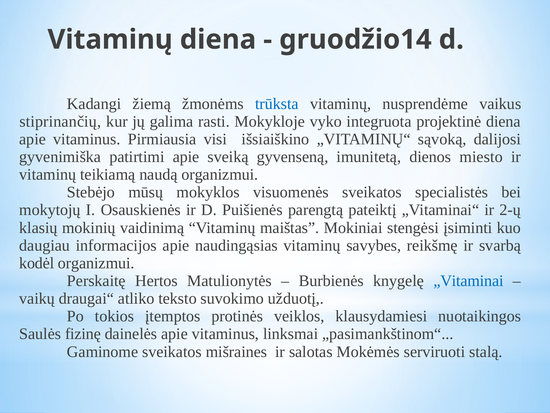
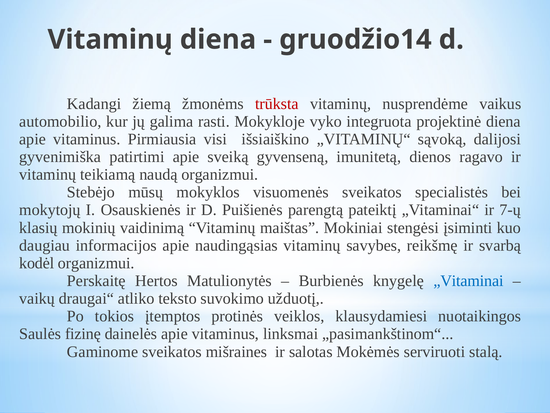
trūksta colour: blue -> red
stiprinančių: stiprinančių -> automobilio
miesto: miesto -> ragavo
2-ų: 2-ų -> 7-ų
